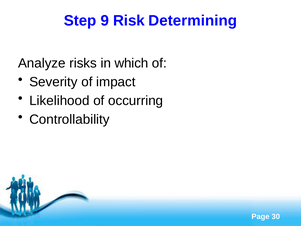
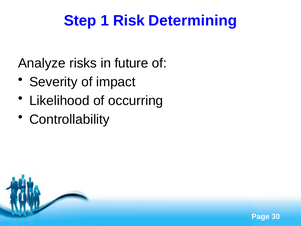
9: 9 -> 1
which: which -> future
